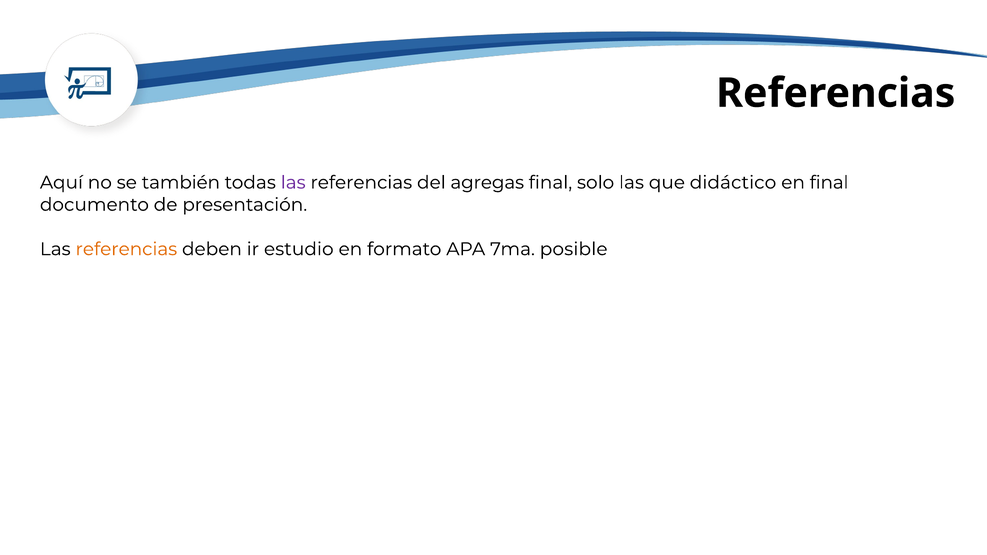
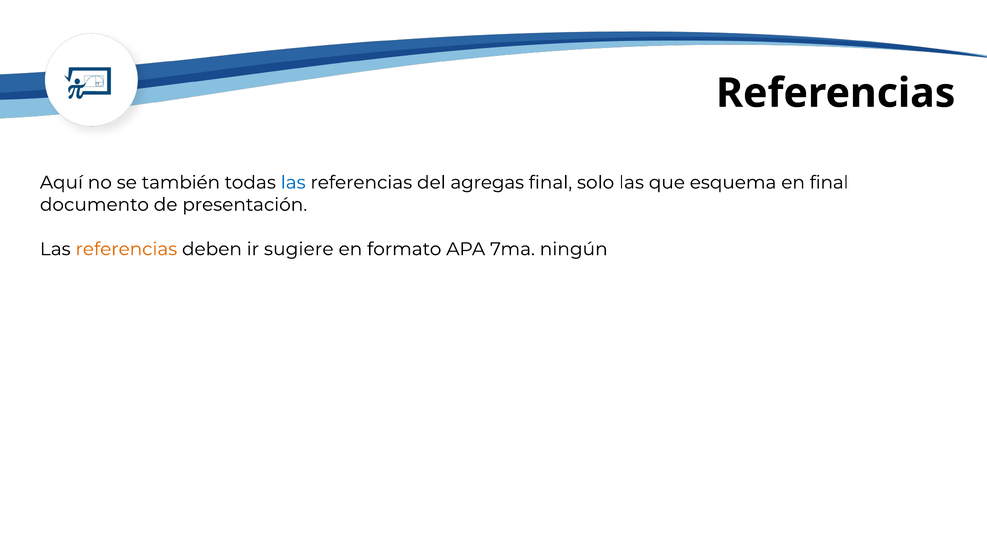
las at (293, 183) colour: purple -> blue
didáctico: didáctico -> esquema
estudio: estudio -> sugiere
posible: posible -> ningún
